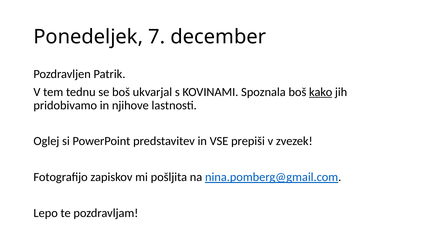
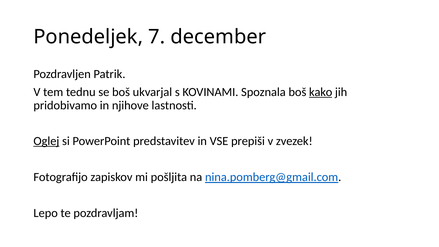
Oglej underline: none -> present
